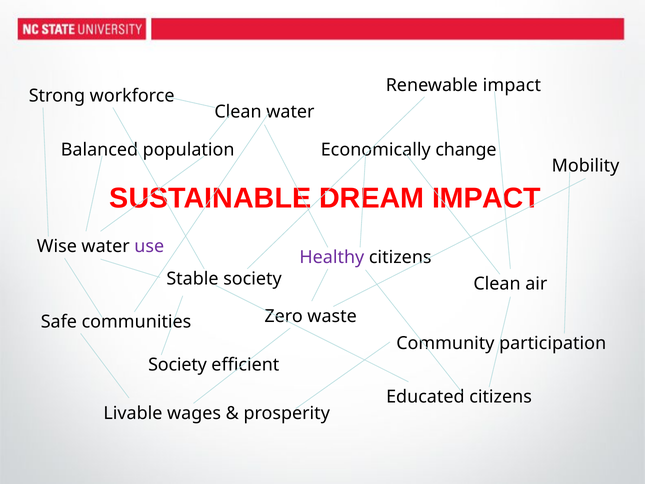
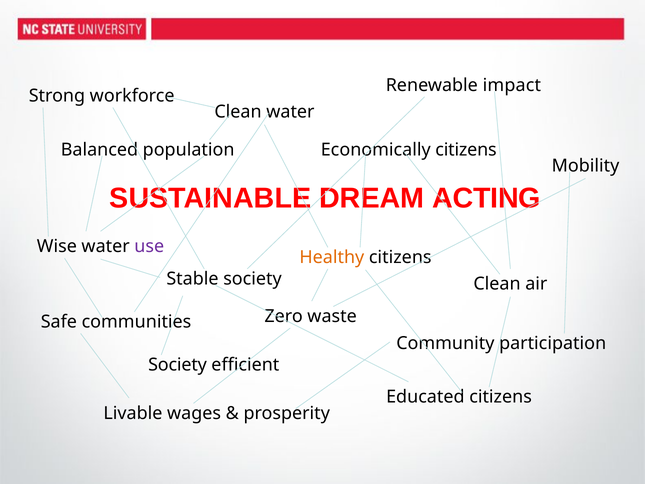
Economically change: change -> citizens
DREAM IMPACT: IMPACT -> ACTING
Healthy colour: purple -> orange
